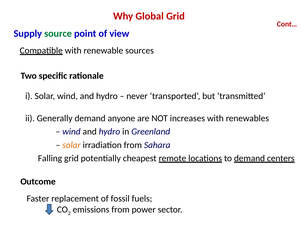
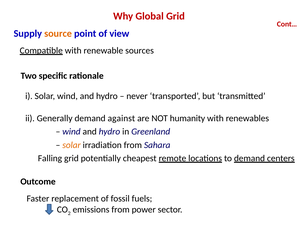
source colour: green -> orange
anyone: anyone -> against
increases: increases -> humanity
